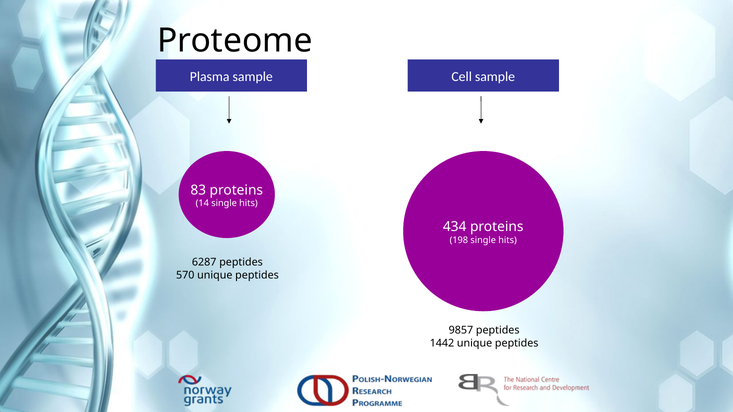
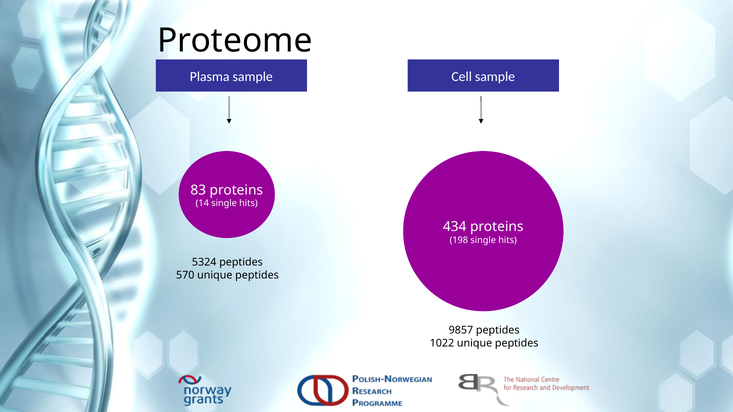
6287: 6287 -> 5324
1442: 1442 -> 1022
